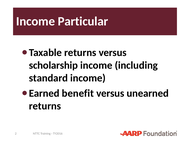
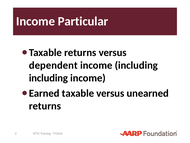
scholarship: scholarship -> dependent
standard at (48, 78): standard -> including
benefit: benefit -> taxable
